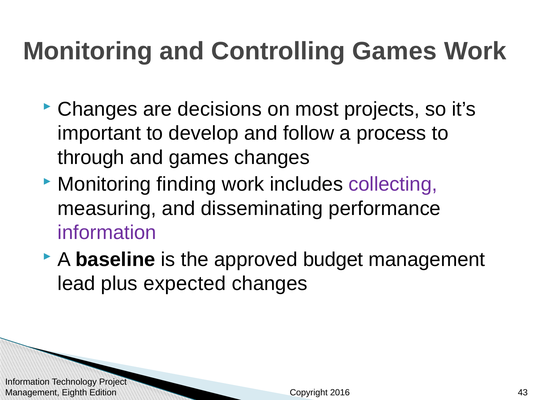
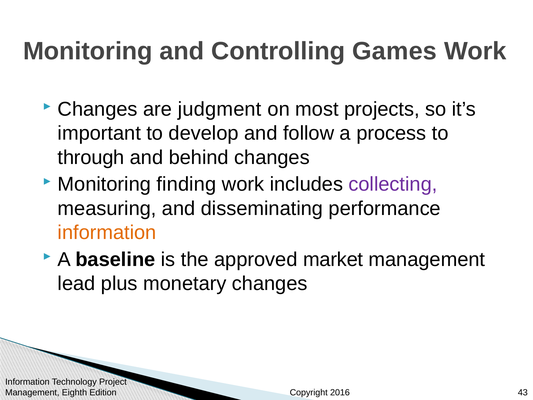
decisions: decisions -> judgment
and games: games -> behind
information at (107, 232) colour: purple -> orange
budget: budget -> market
expected: expected -> monetary
